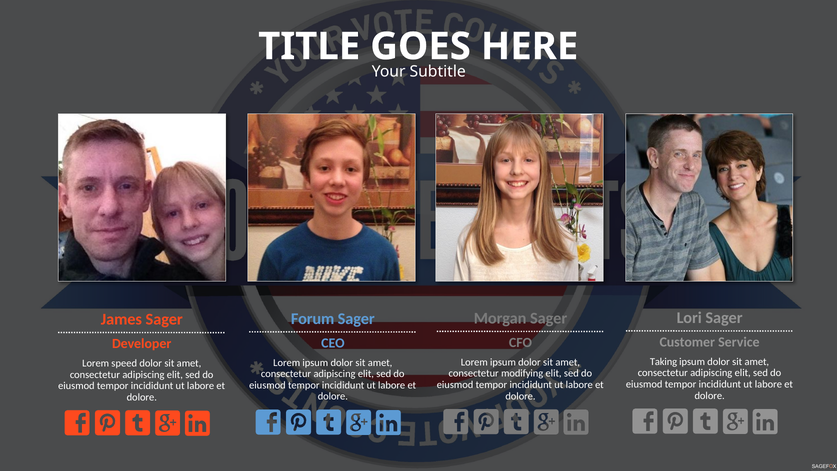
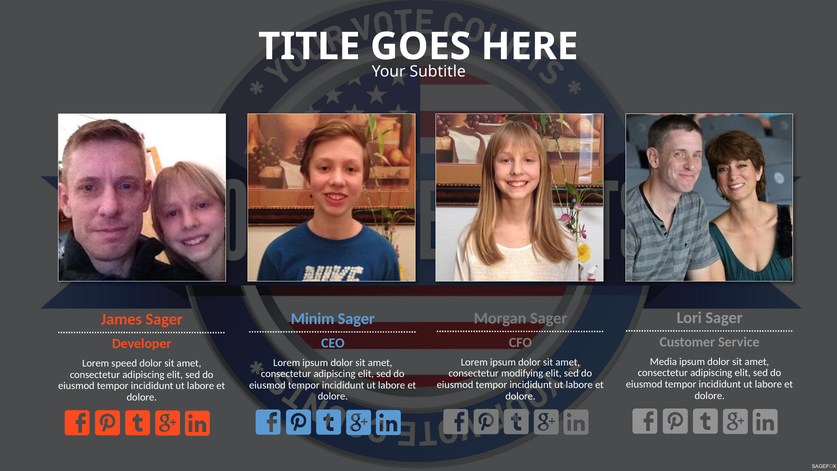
Forum: Forum -> Minim
Taking: Taking -> Media
